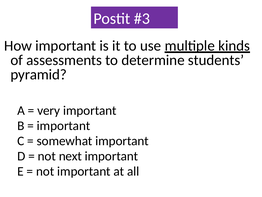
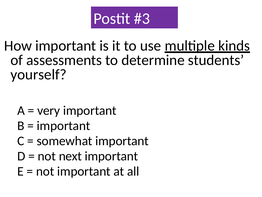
pyramid: pyramid -> yourself
